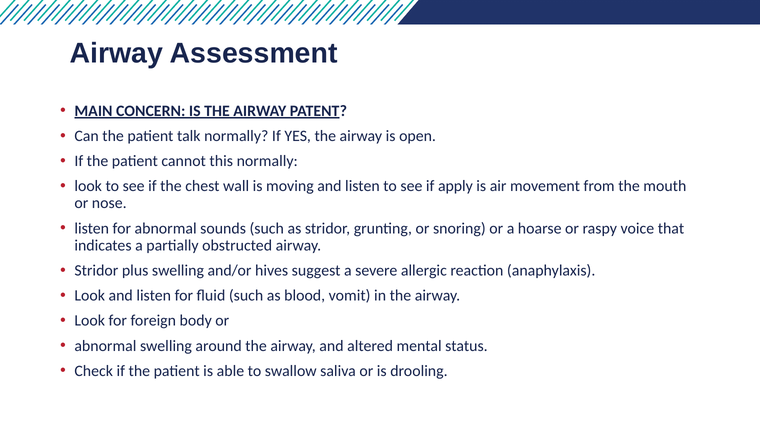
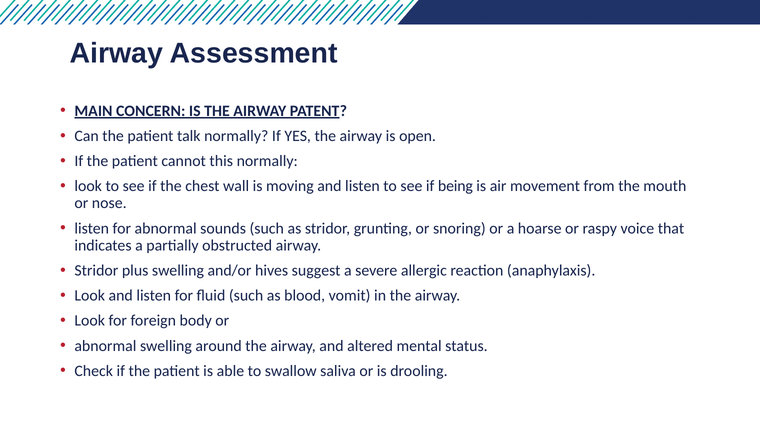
apply: apply -> being
